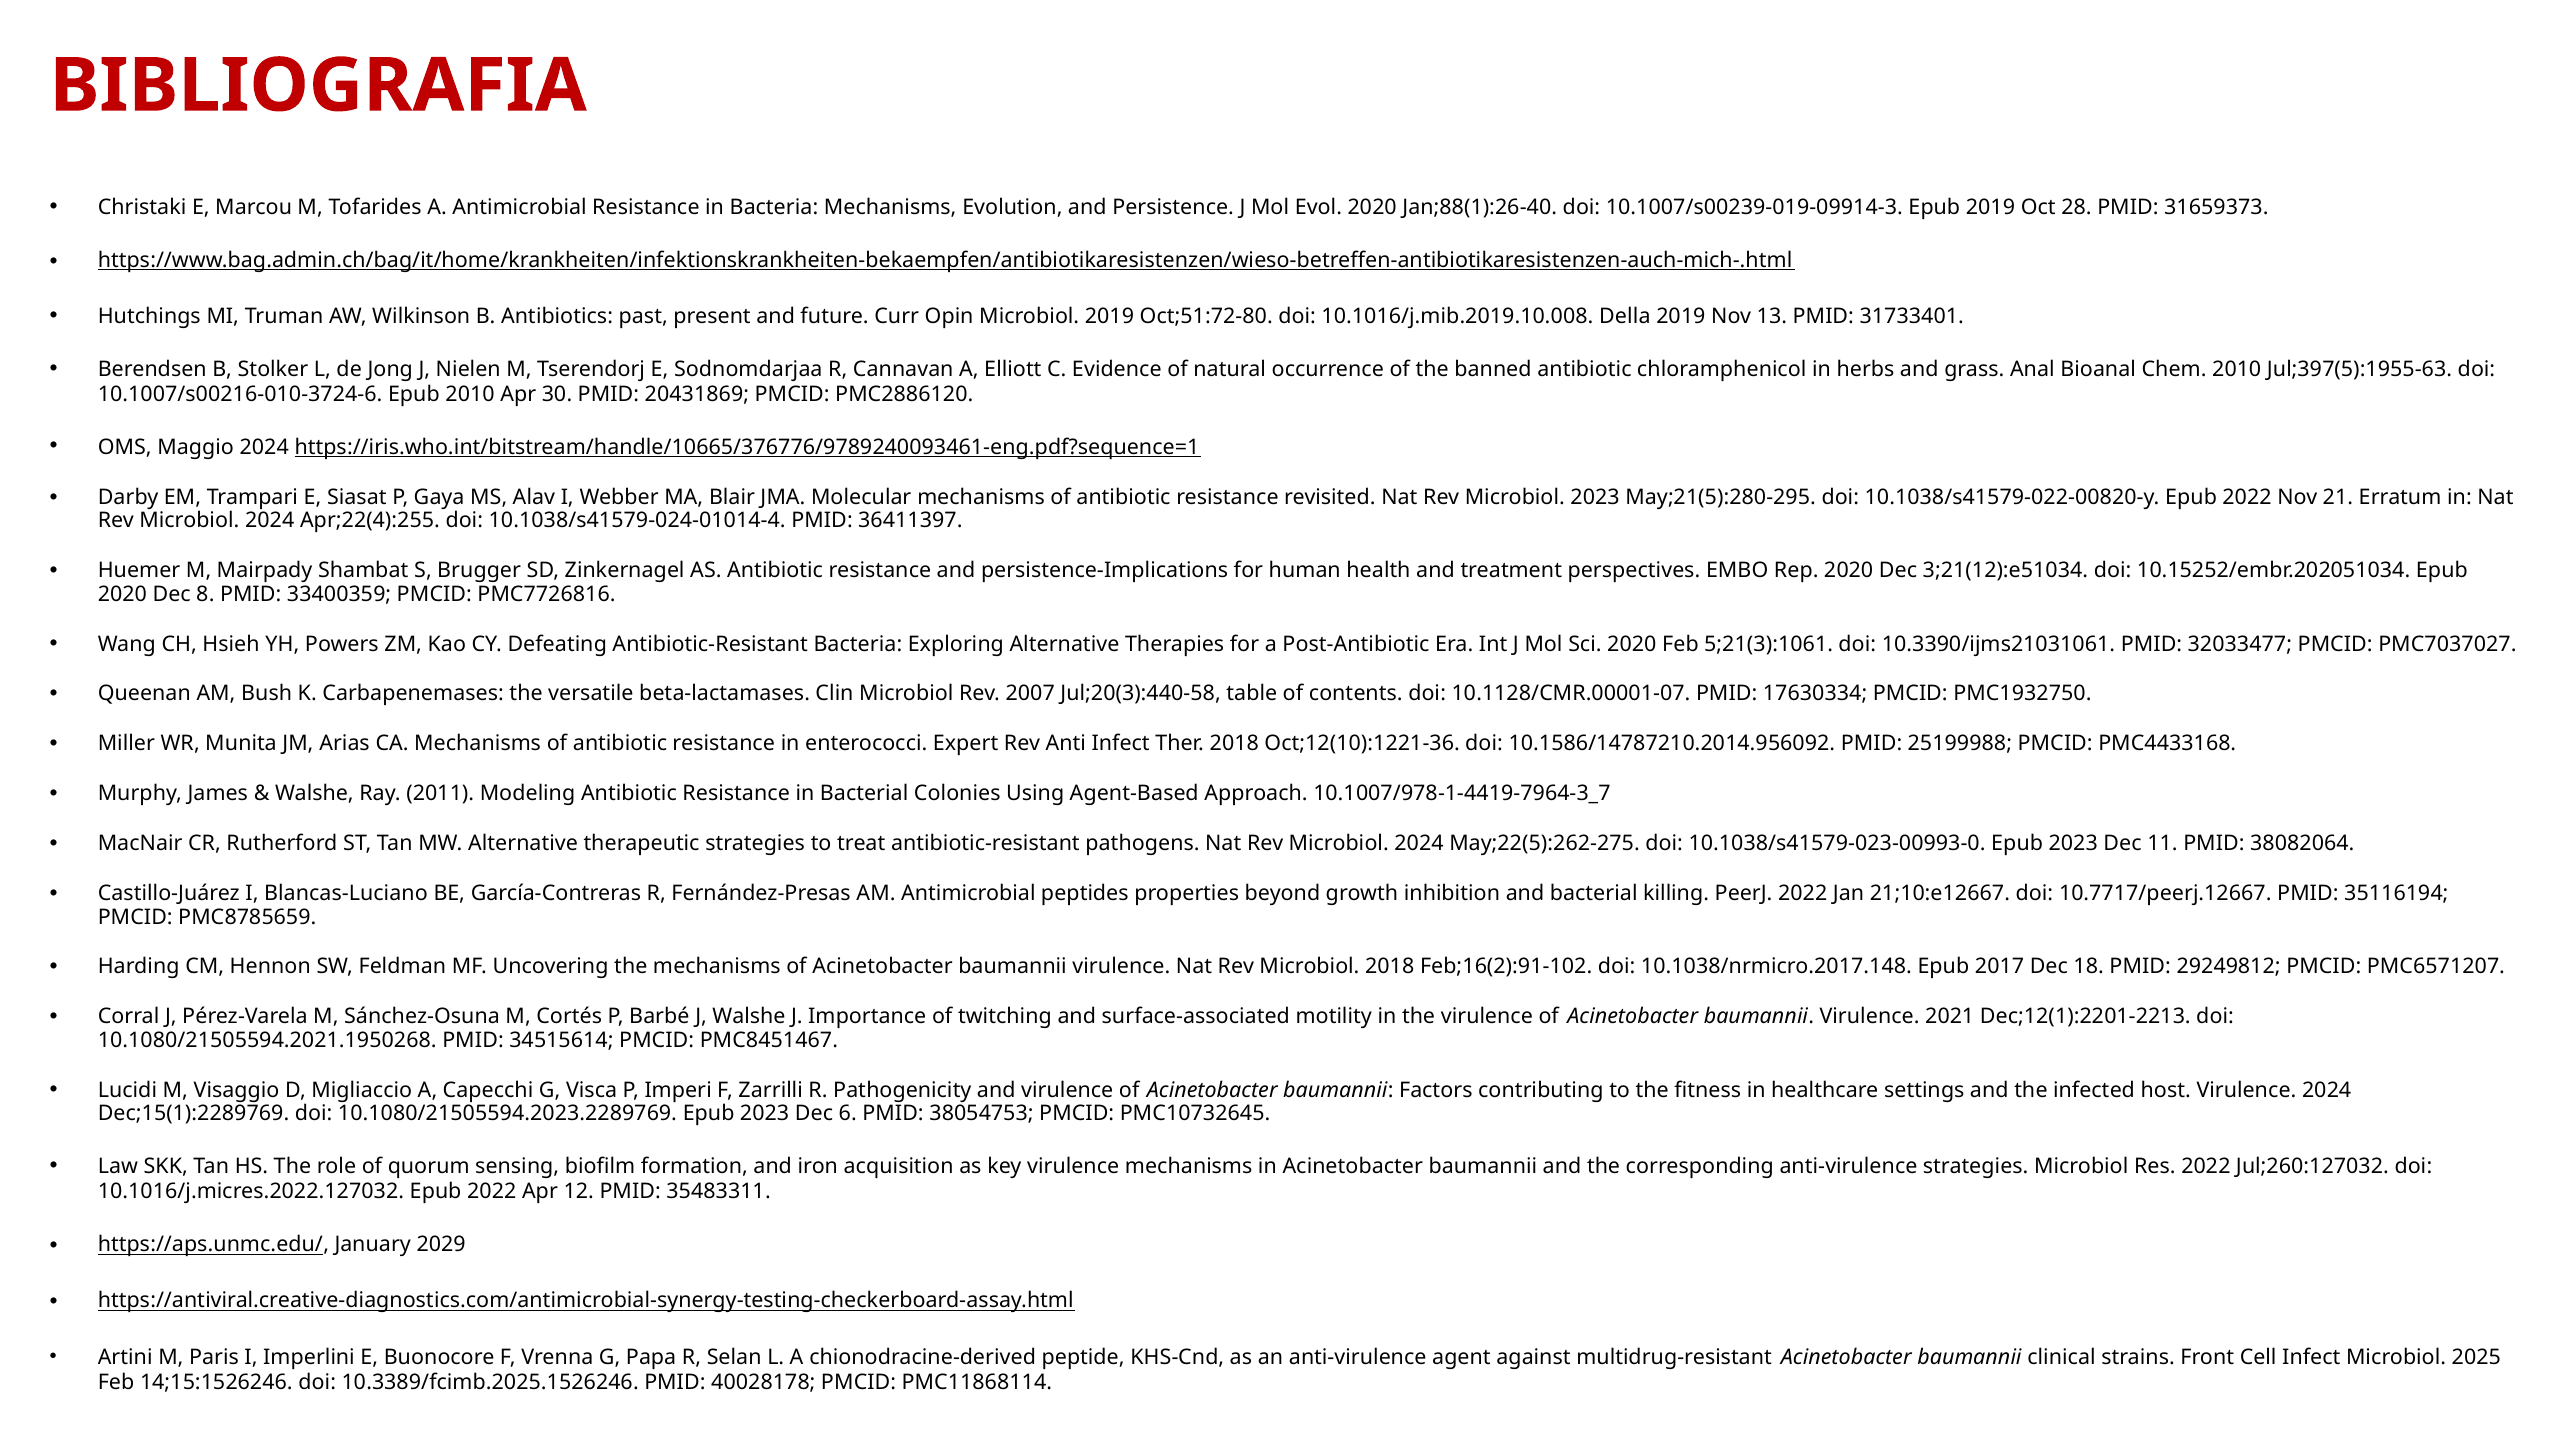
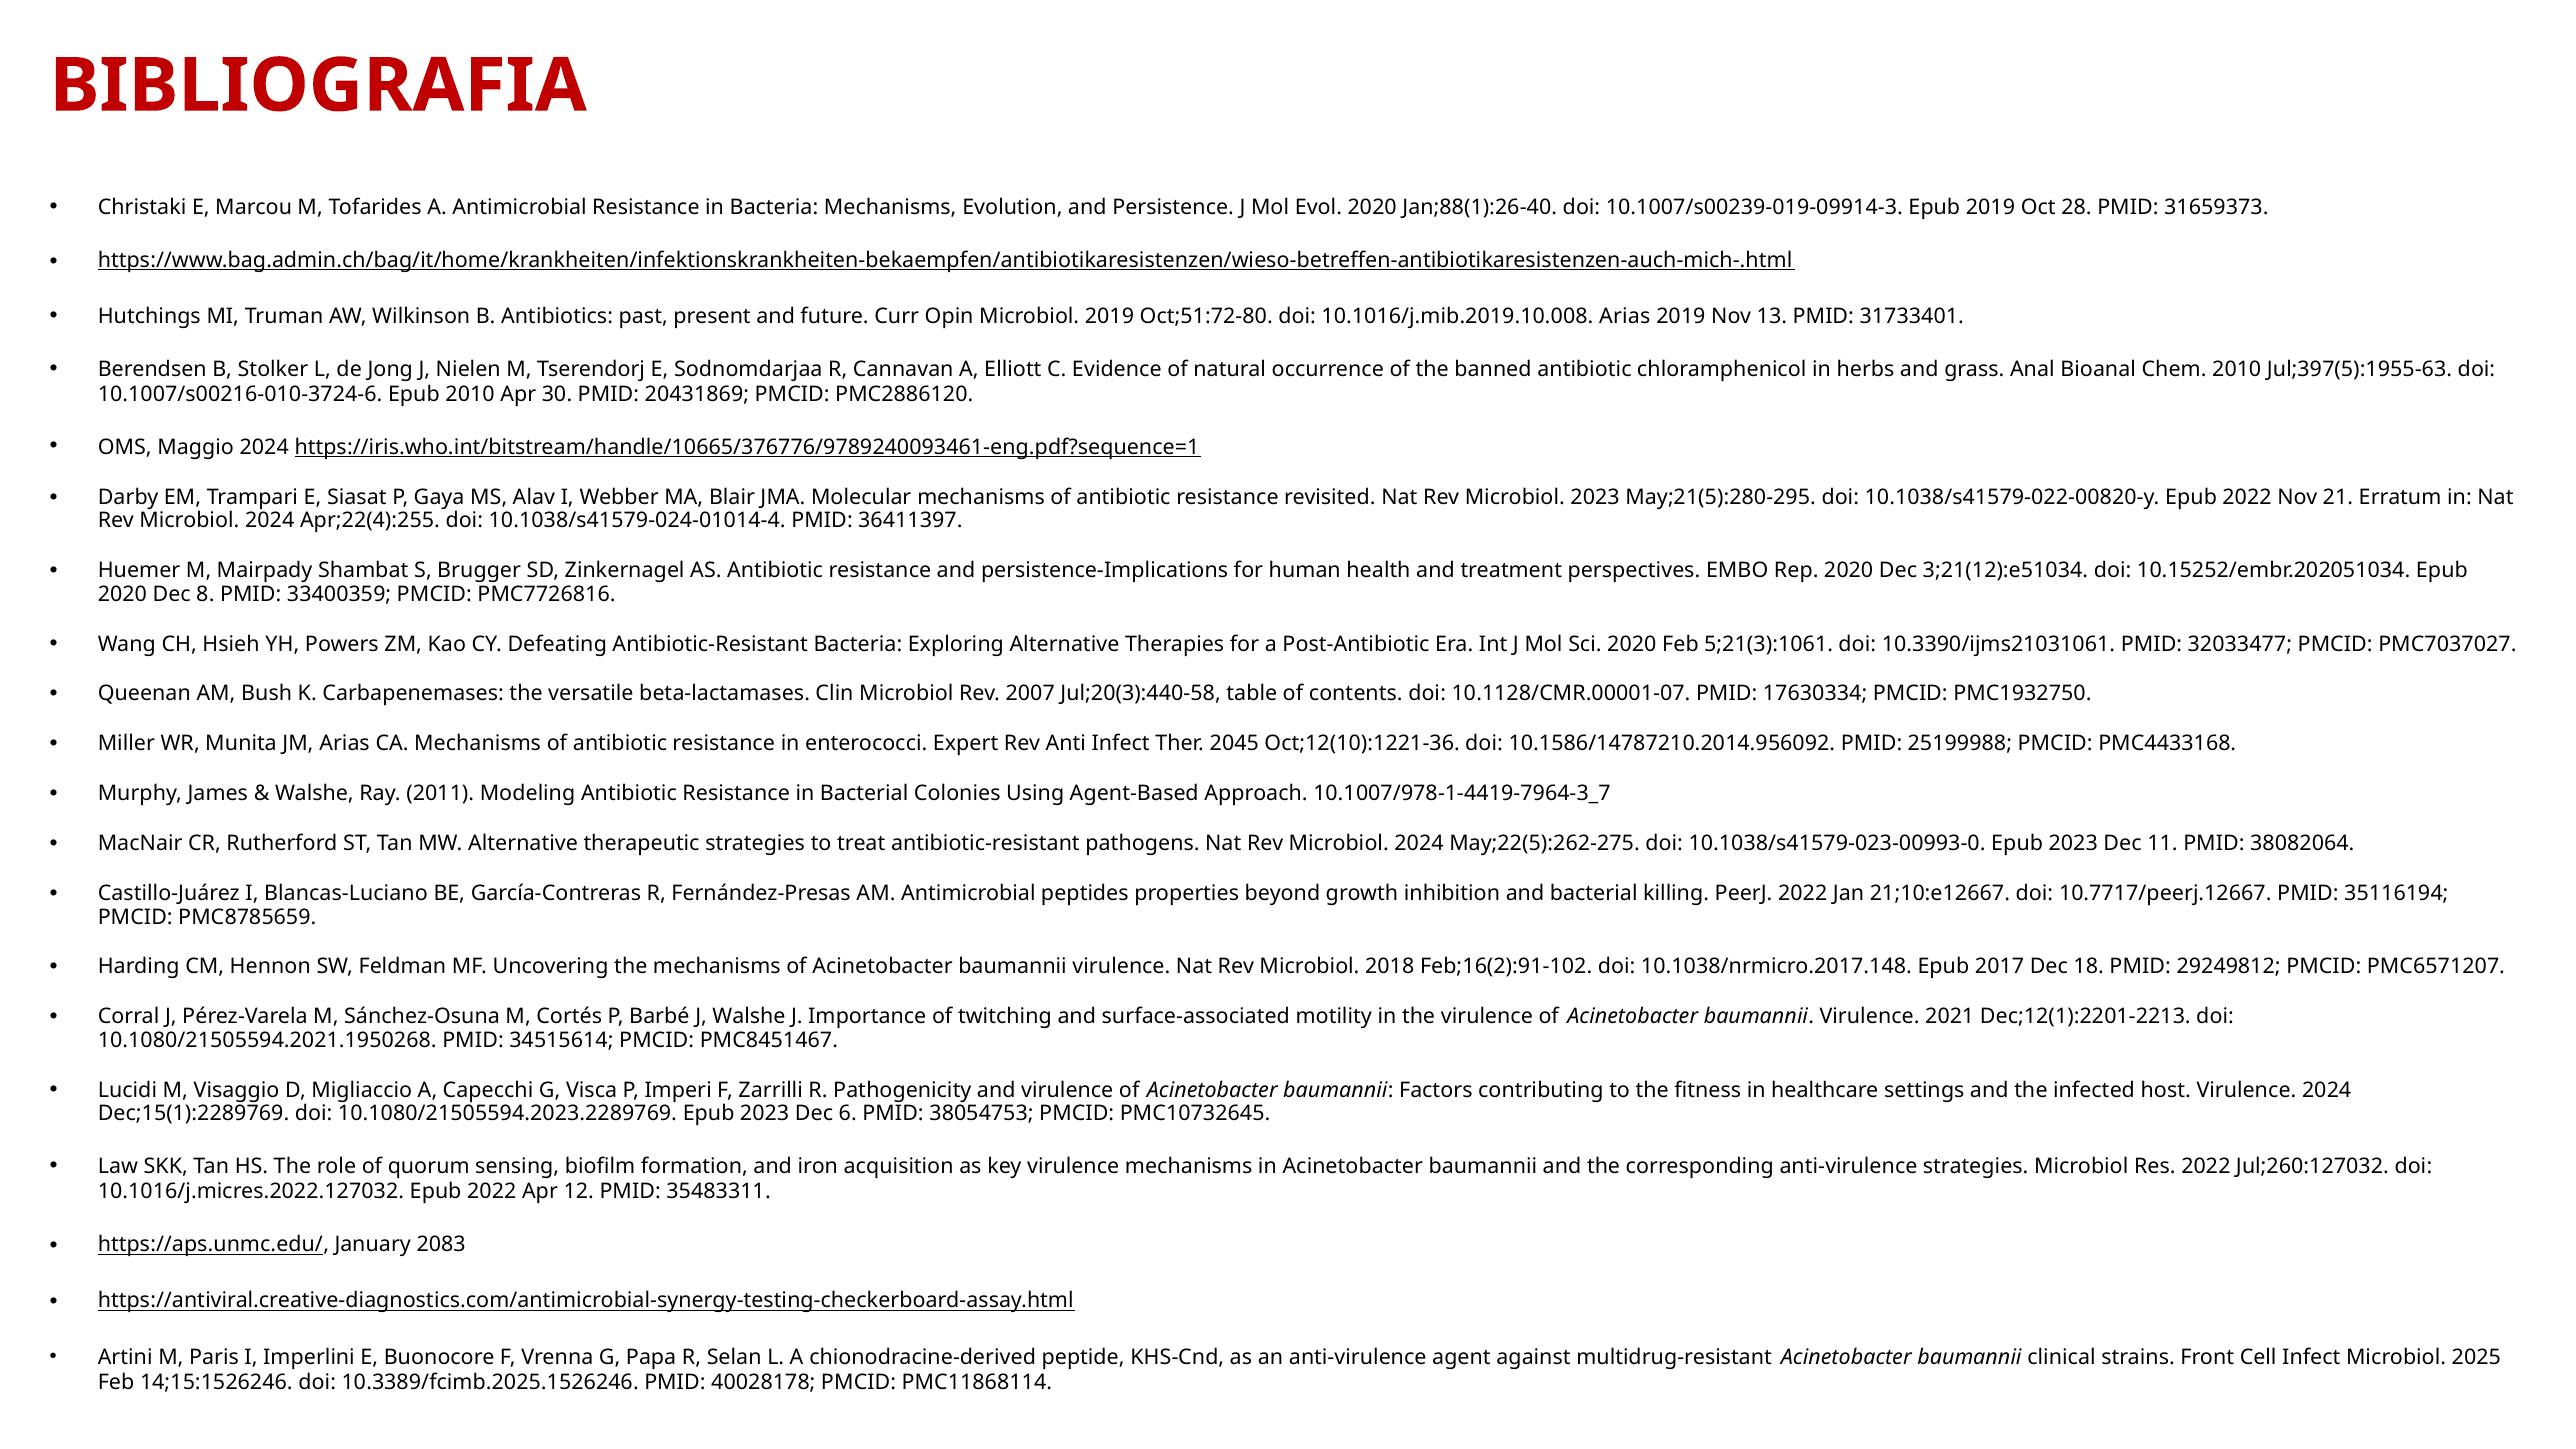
10.1016/j.mib.2019.10.008 Della: Della -> Arias
Ther 2018: 2018 -> 2045
2029: 2029 -> 2083
